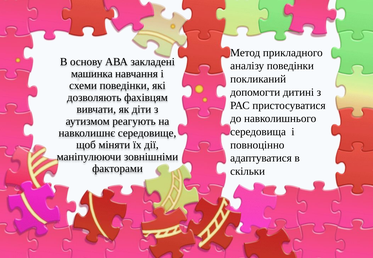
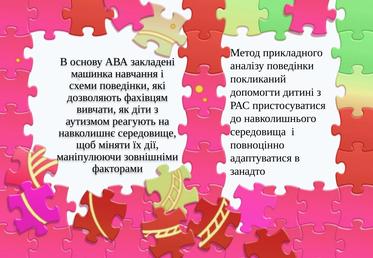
скільки: скільки -> занадто
